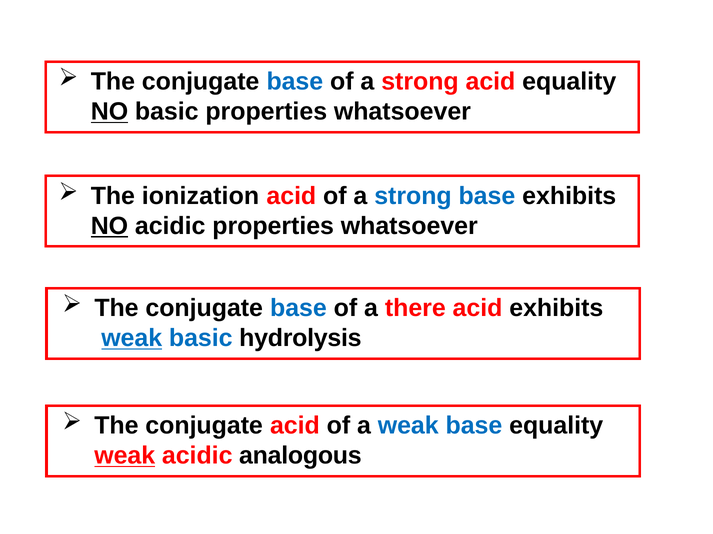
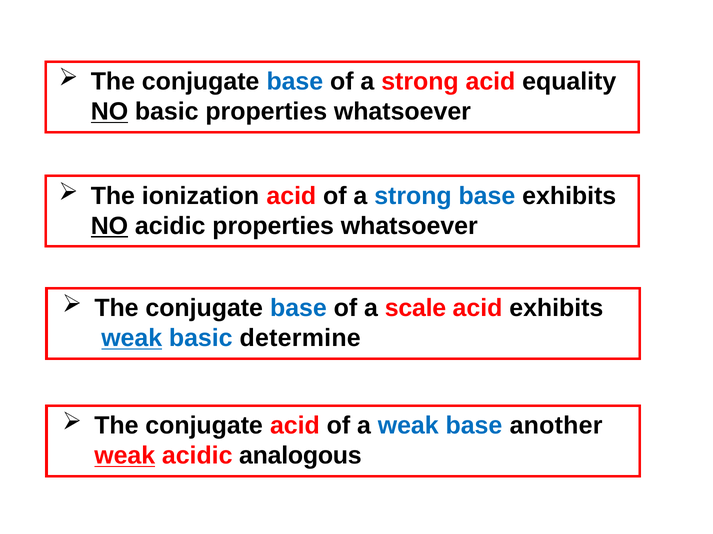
there: there -> scale
hydrolysis: hydrolysis -> determine
base equality: equality -> another
